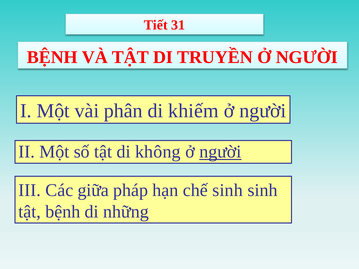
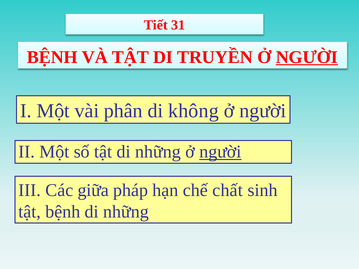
NGƯỜI at (307, 57) underline: none -> present
khiếm: khiếm -> không
tật di không: không -> những
chế sinh: sinh -> chất
